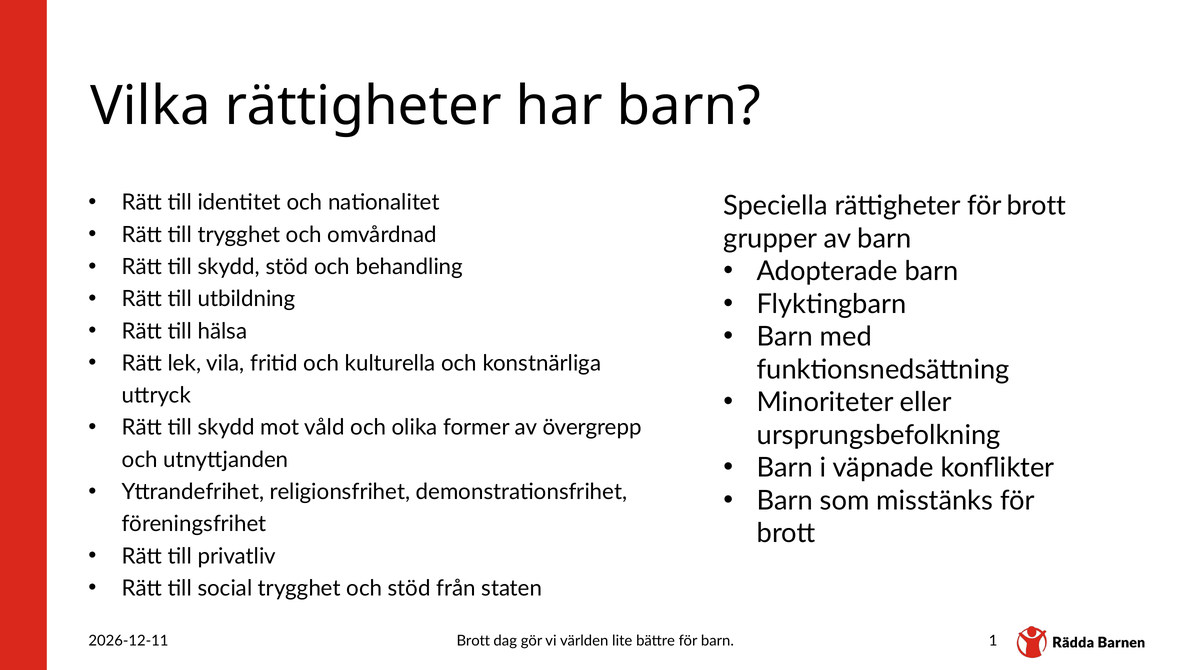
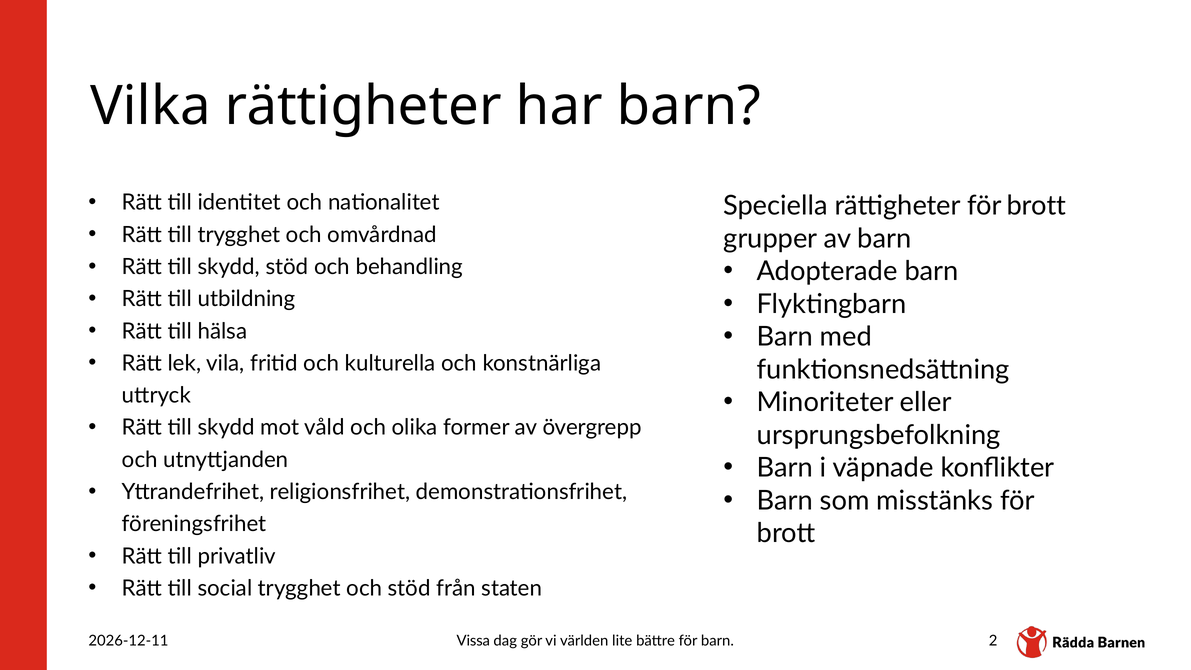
Brott at (473, 641): Brott -> Vissa
1: 1 -> 2
